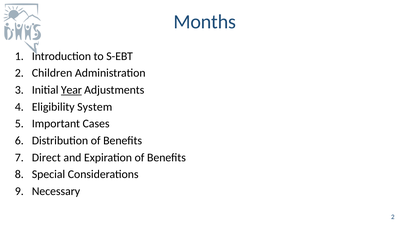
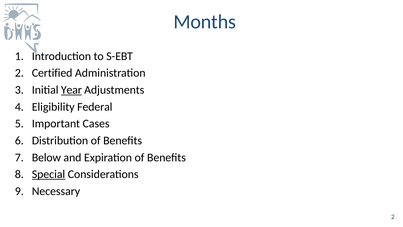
Children: Children -> Certified
System: System -> Federal
Direct: Direct -> Below
Special underline: none -> present
